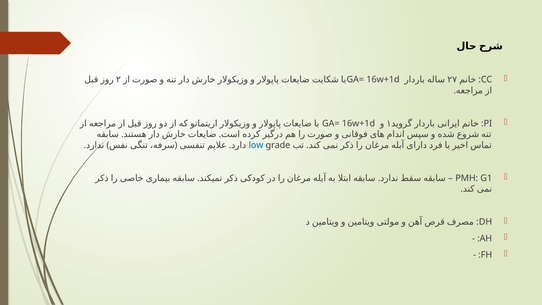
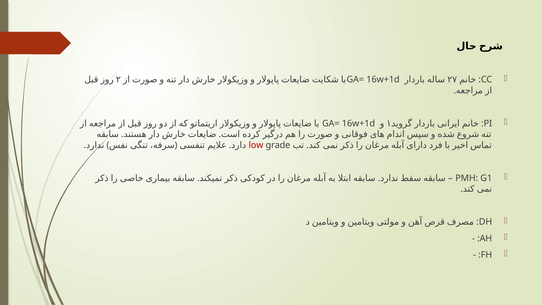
low colour: blue -> red
